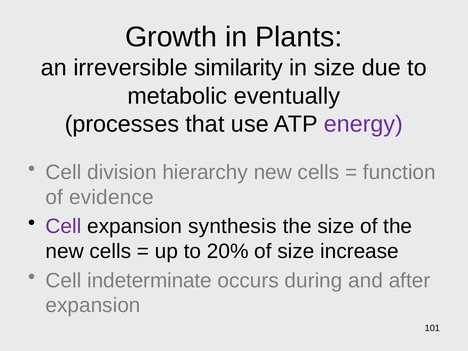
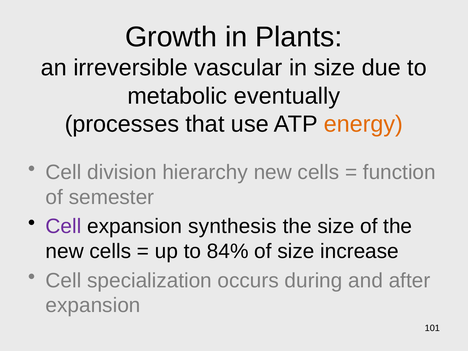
similarity: similarity -> vascular
energy colour: purple -> orange
evidence: evidence -> semester
20%: 20% -> 84%
indeterminate: indeterminate -> specialization
